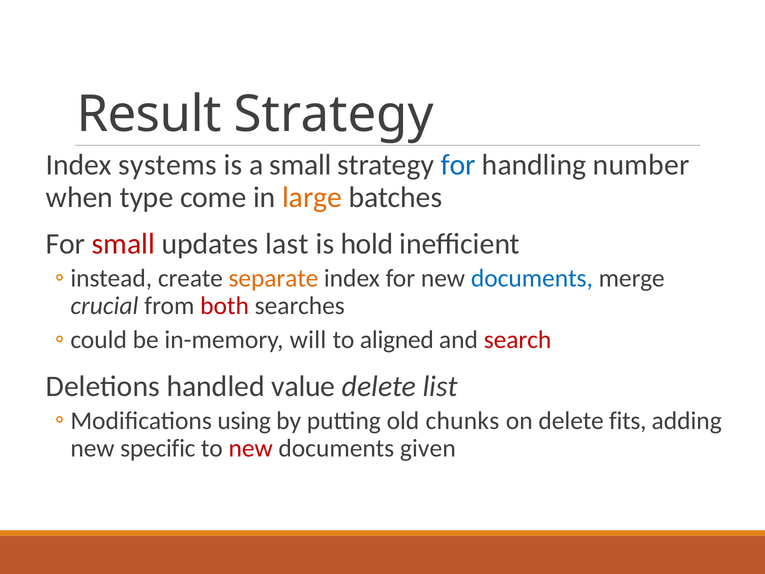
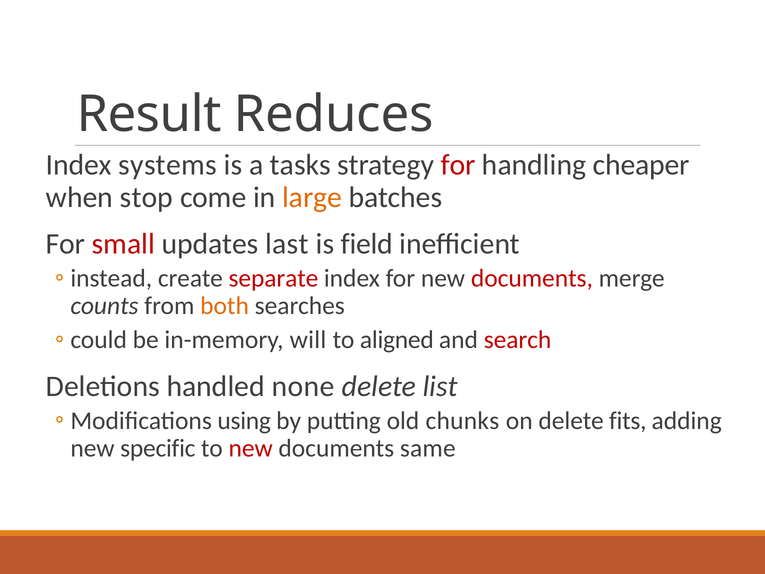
Result Strategy: Strategy -> Reduces
a small: small -> tasks
for at (458, 165) colour: blue -> red
number: number -> cheaper
type: type -> stop
hold: hold -> field
separate colour: orange -> red
documents at (532, 278) colour: blue -> red
crucial: crucial -> counts
both colour: red -> orange
value: value -> none
given: given -> same
